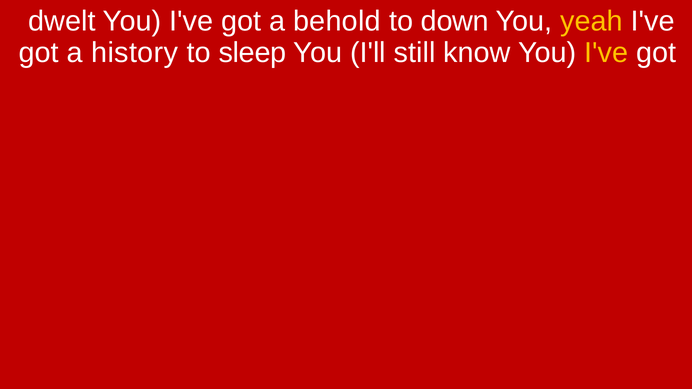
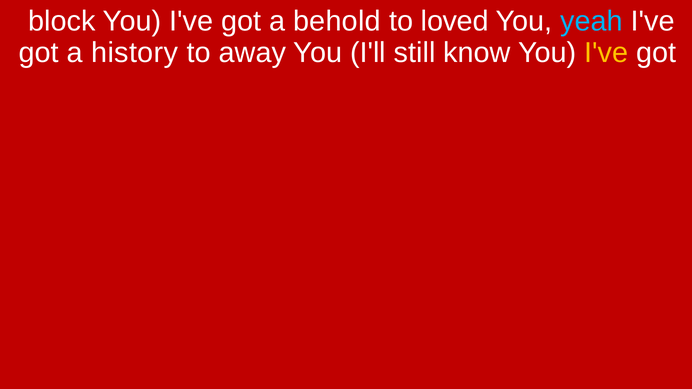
dwelt: dwelt -> block
down: down -> loved
yeah colour: yellow -> light blue
sleep: sleep -> away
